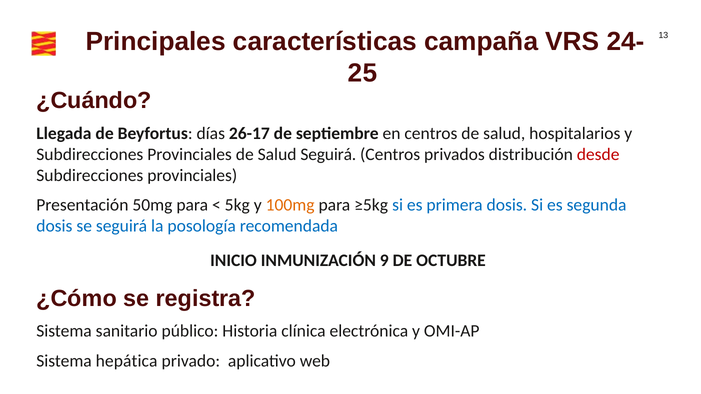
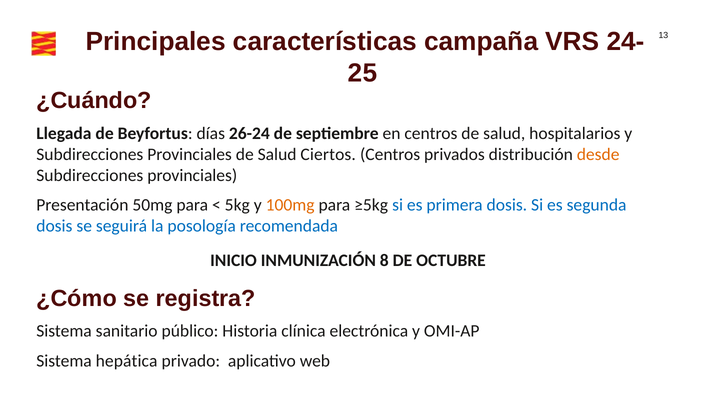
26-17: 26-17 -> 26-24
Salud Seguirá: Seguirá -> Ciertos
desde colour: red -> orange
9: 9 -> 8
